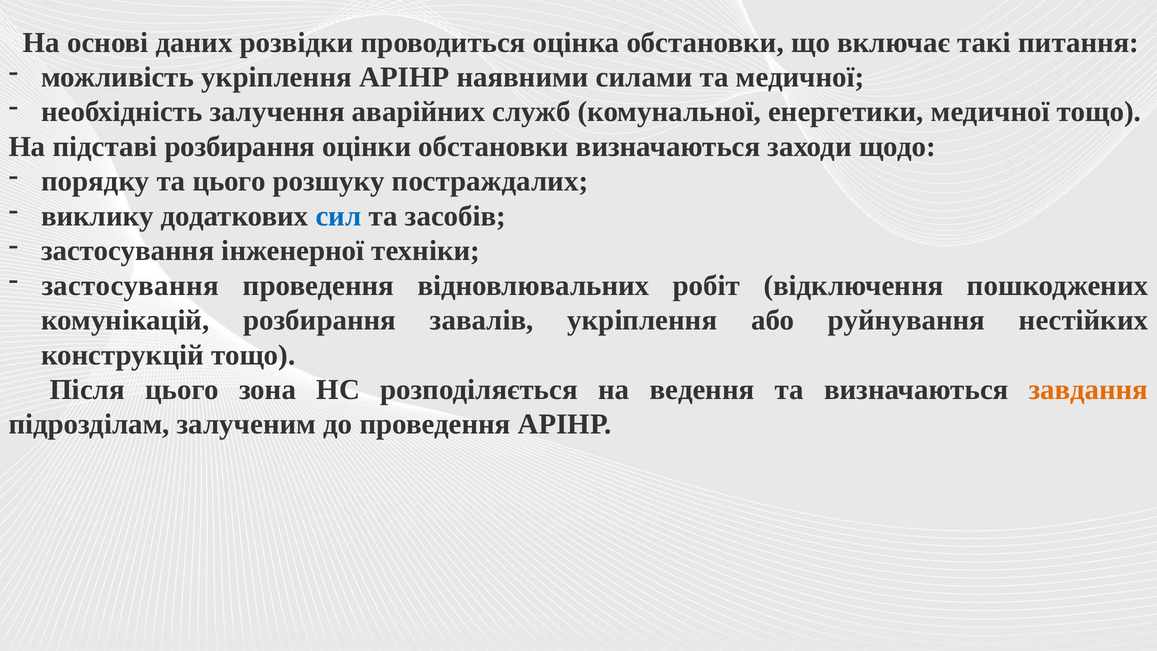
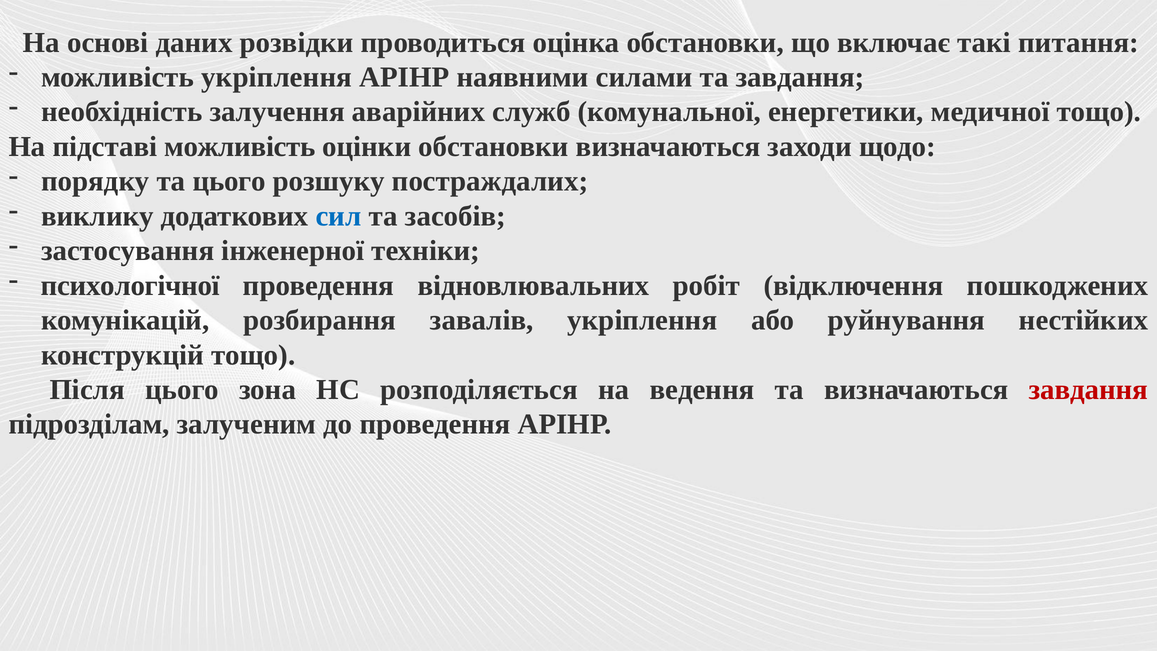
та медичної: медичної -> завдання
підставі розбирання: розбирання -> можливість
застосування at (130, 285): застосування -> психологічної
завдання at (1088, 390) colour: orange -> red
